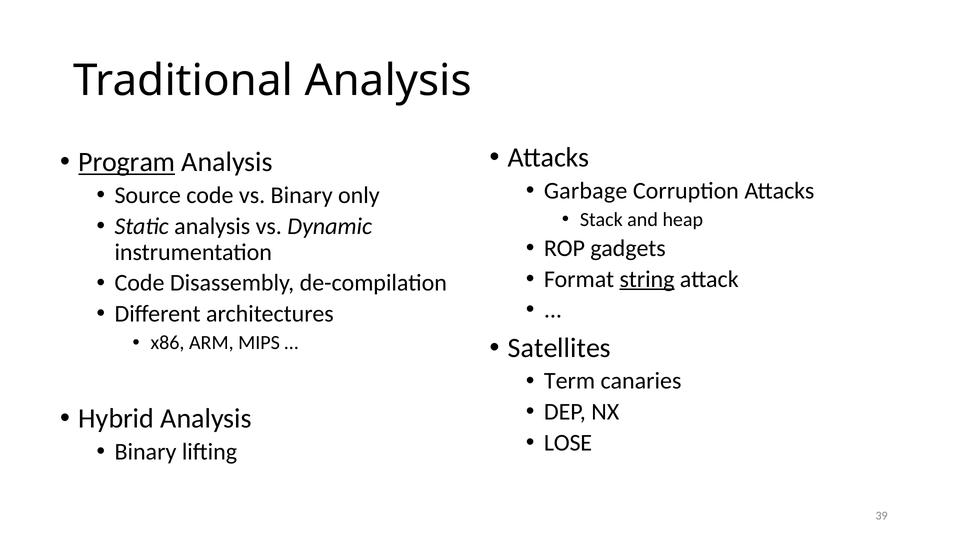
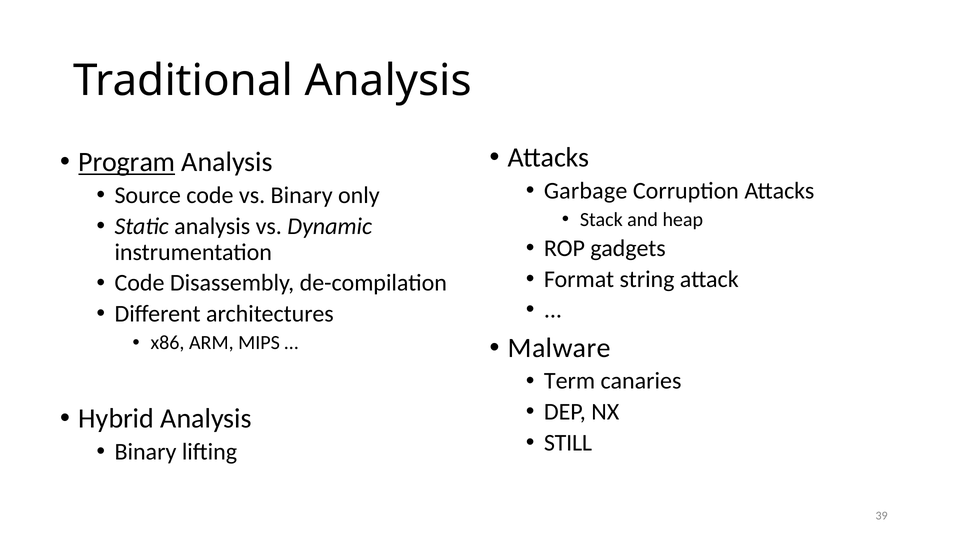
string underline: present -> none
Satellites: Satellites -> Malware
LOSE: LOSE -> STILL
